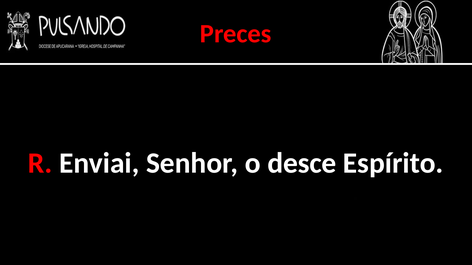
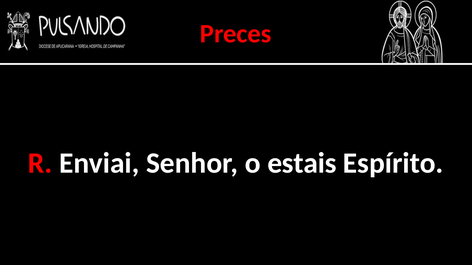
desce: desce -> estais
